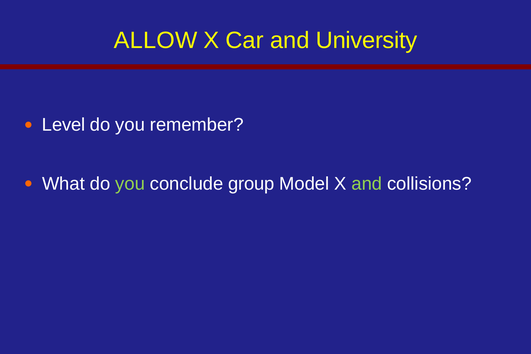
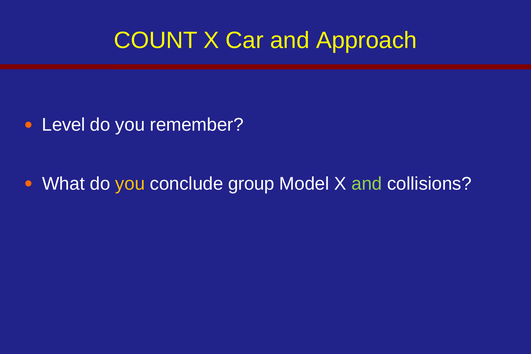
ALLOW: ALLOW -> COUNT
University: University -> Approach
you at (130, 184) colour: light green -> yellow
